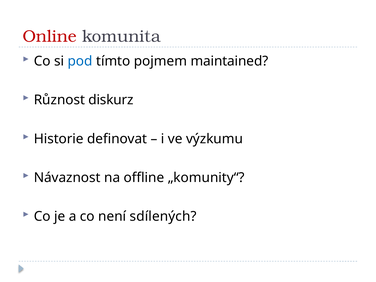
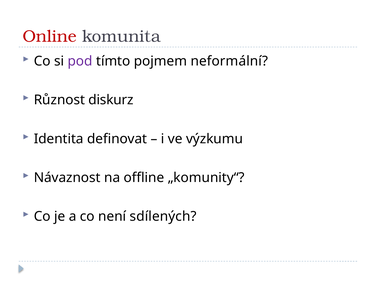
pod colour: blue -> purple
maintained: maintained -> neformální
Historie: Historie -> Identita
